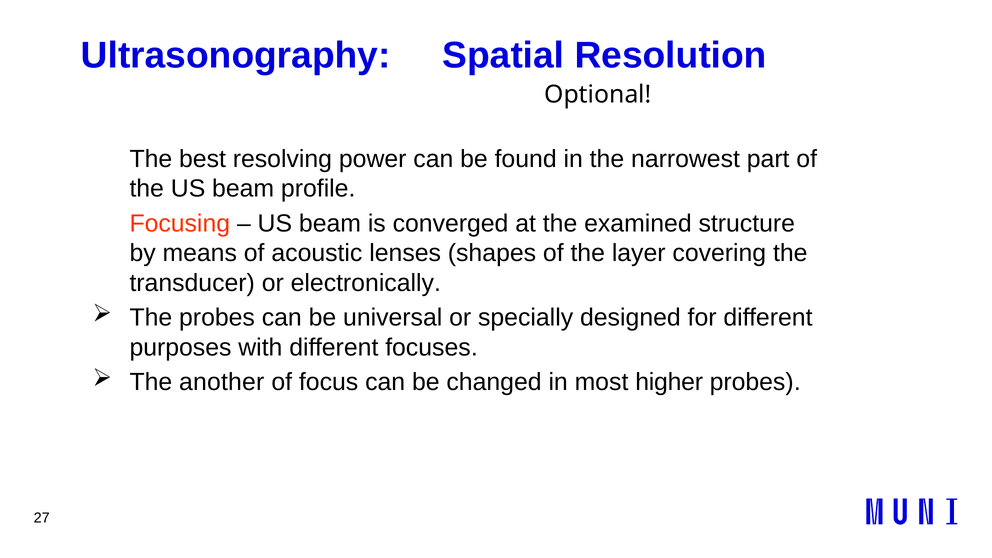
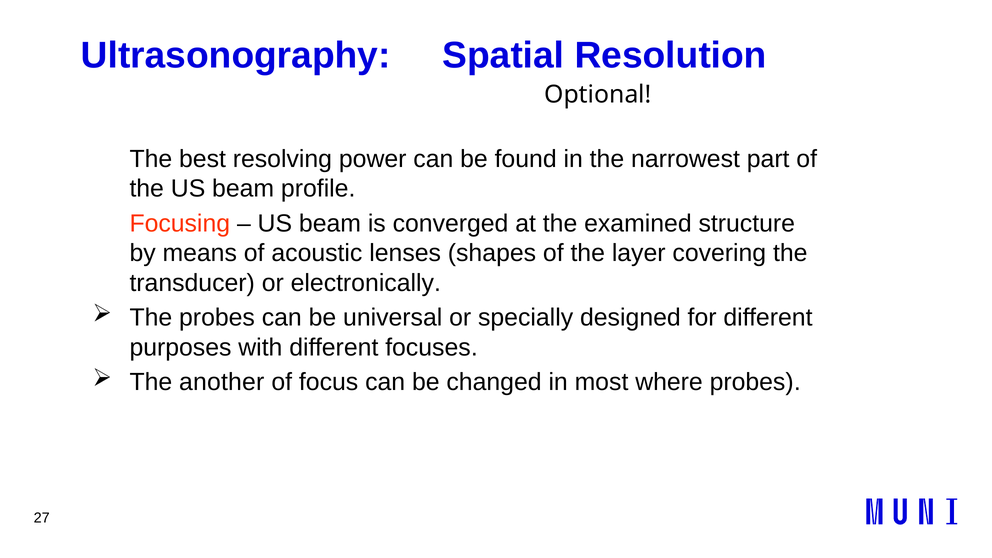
higher: higher -> where
